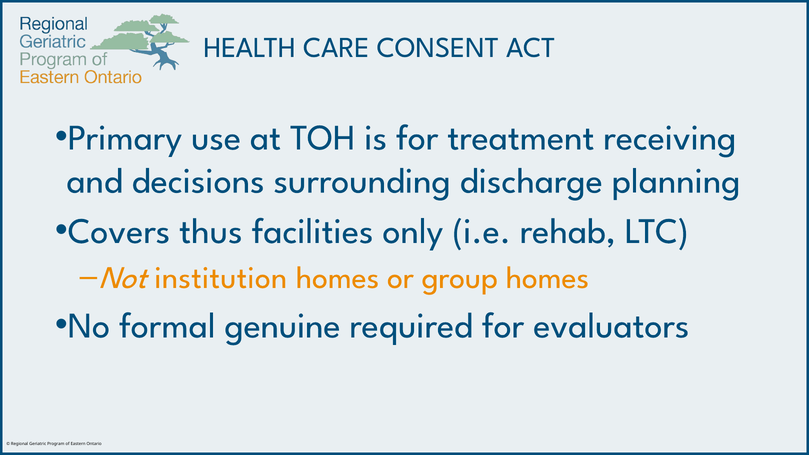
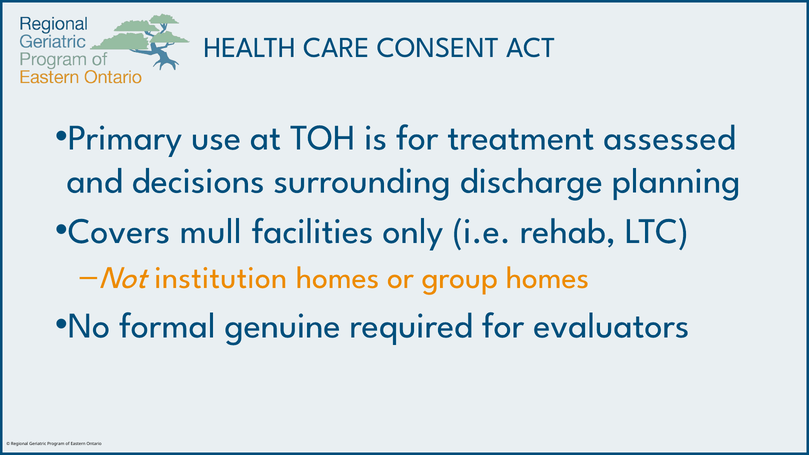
receiving: receiving -> assessed
thus: thus -> mull
